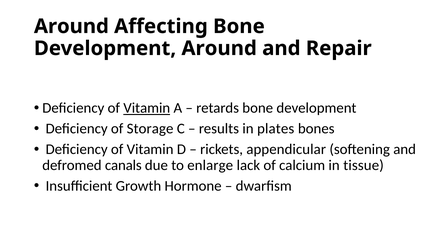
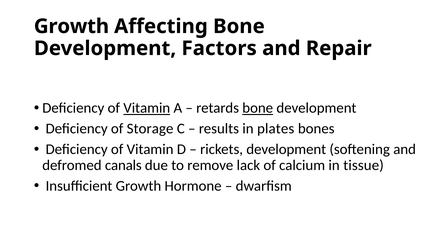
Around at (71, 26): Around -> Growth
Development Around: Around -> Factors
bone at (258, 108) underline: none -> present
rickets appendicular: appendicular -> development
enlarge: enlarge -> remove
